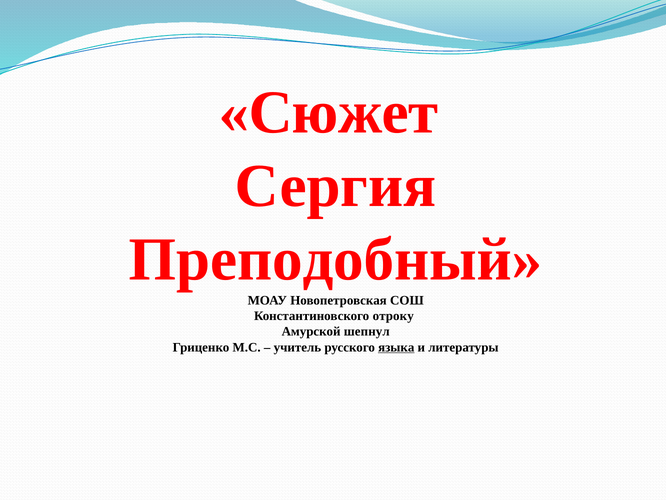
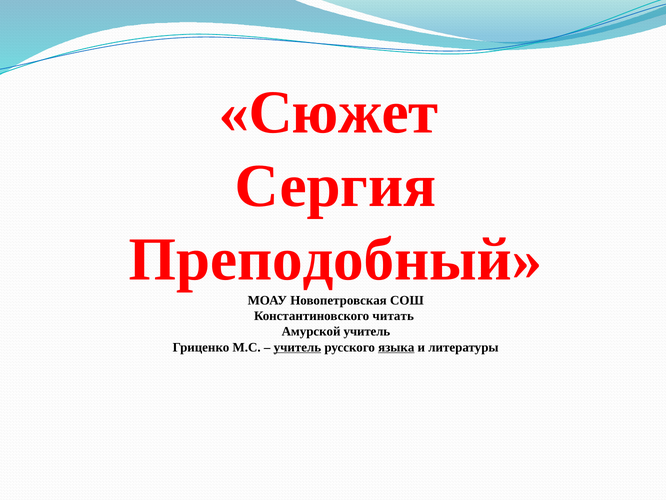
отроку: отроку -> читать
Амурской шепнул: шепнул -> учитель
учитель at (297, 347) underline: none -> present
